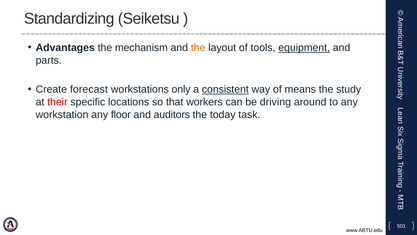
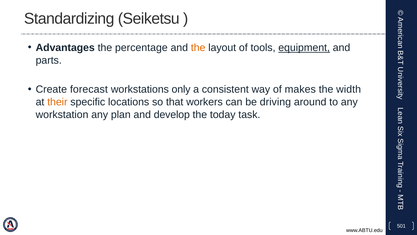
mechanism: mechanism -> percentage
consistent underline: present -> none
means: means -> makes
study: study -> width
their colour: red -> orange
floor: floor -> plan
auditors: auditors -> develop
